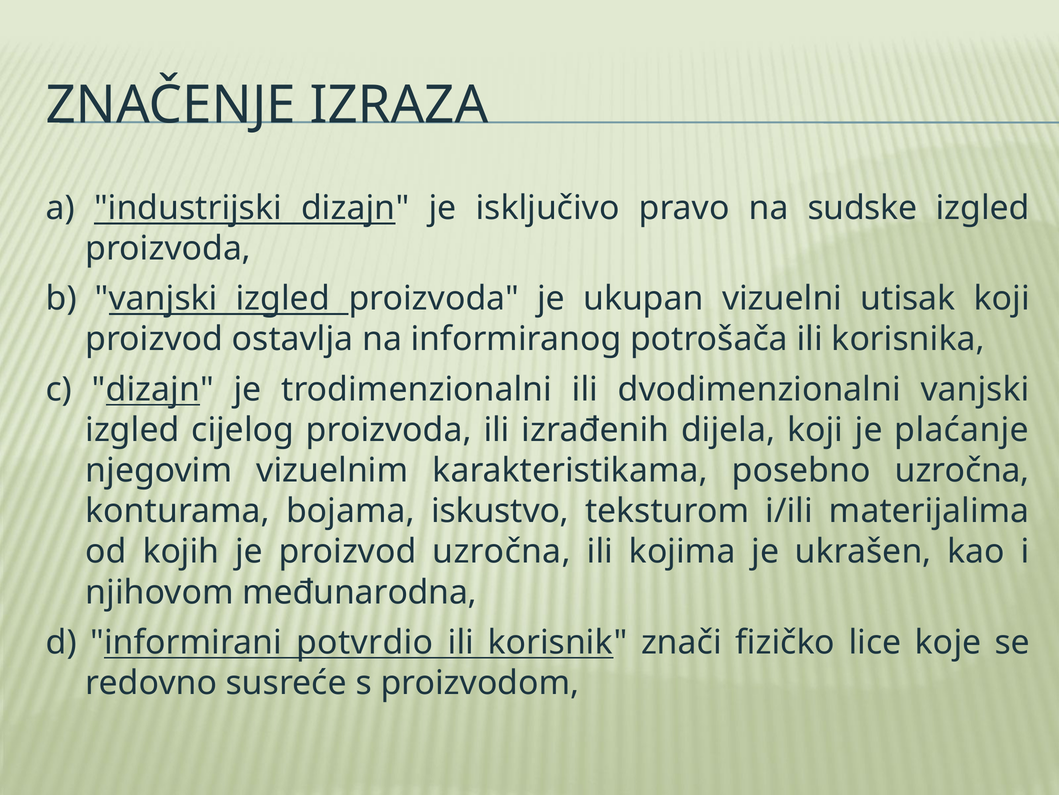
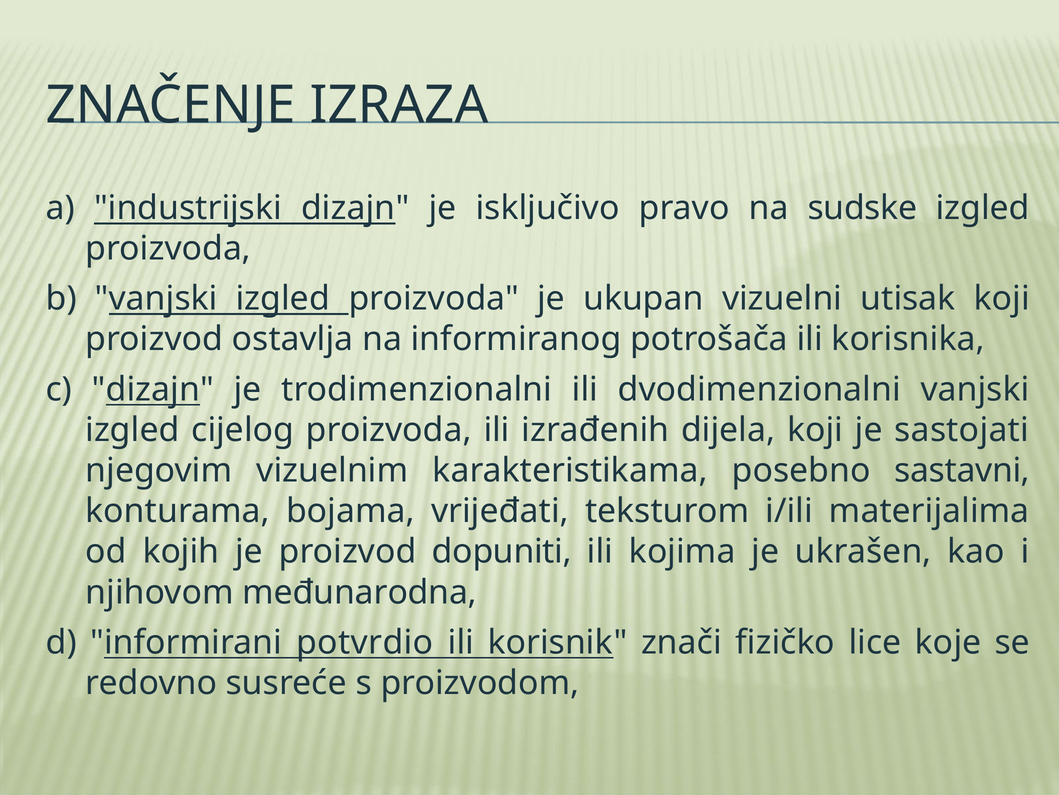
plaćanje: plaćanje -> sastojati
posebno uzročna: uzročna -> sastavni
iskustvo: iskustvo -> vrijeđati
proizvod uzročna: uzročna -> dopuniti
